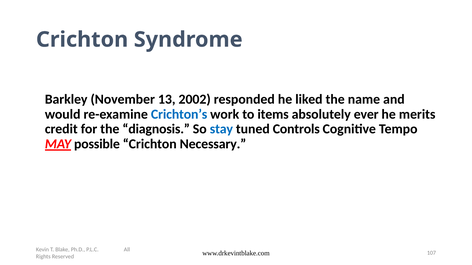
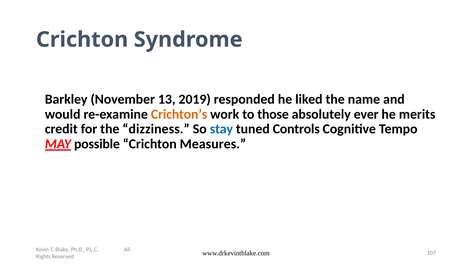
2002: 2002 -> 2019
Crichton’s colour: blue -> orange
items: items -> those
diagnosis: diagnosis -> dizziness
Necessary: Necessary -> Measures
